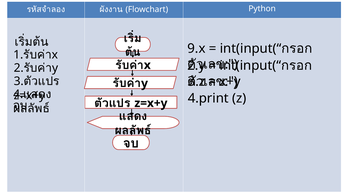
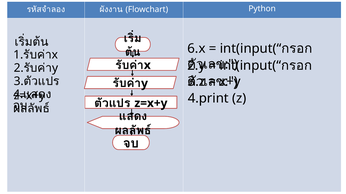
9.x: 9.x -> 6.x
